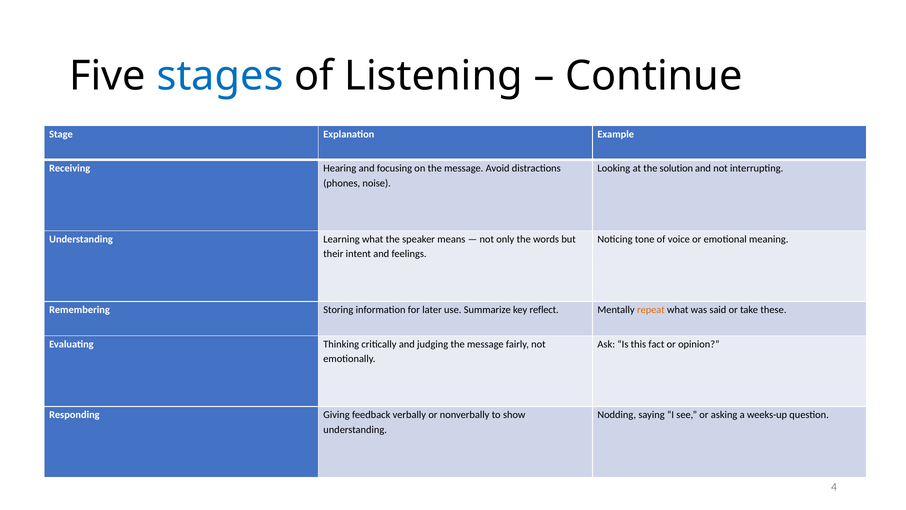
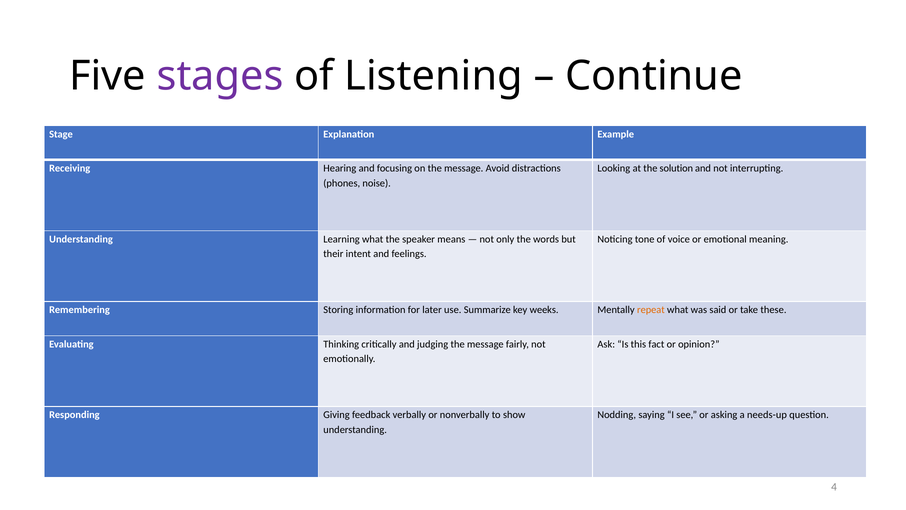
stages colour: blue -> purple
reflect: reflect -> weeks
weeks-up: weeks-up -> needs-up
